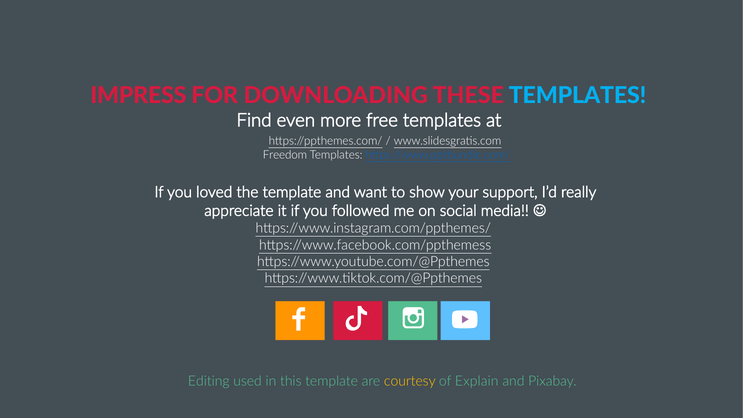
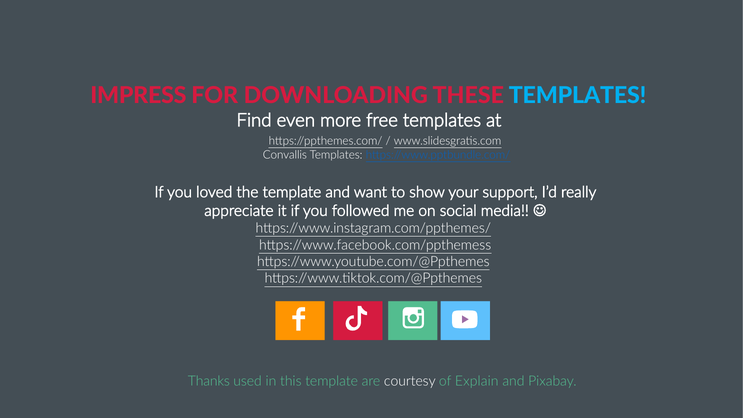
Freedom: Freedom -> Convallis
Editing: Editing -> Thanks
courtesy colour: yellow -> white
